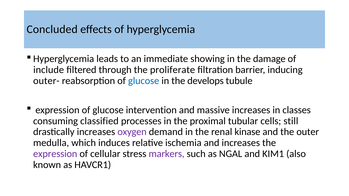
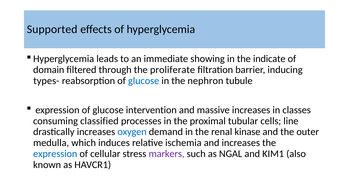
Concluded: Concluded -> Supported
damage: damage -> indicate
include: include -> domain
outer-: outer- -> types-
develops: develops -> nephron
still: still -> line
oxygen colour: purple -> blue
expression at (55, 154) colour: purple -> blue
